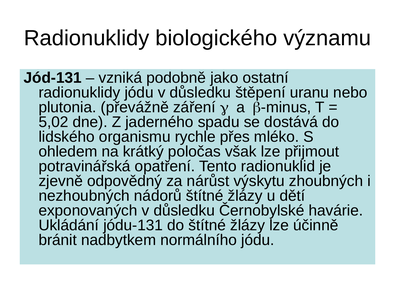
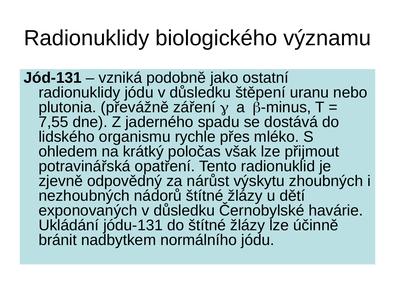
5,02: 5,02 -> 7,55
